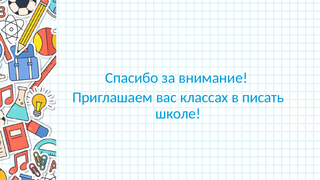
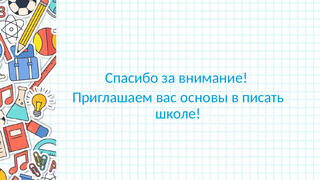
классах: классах -> основы
